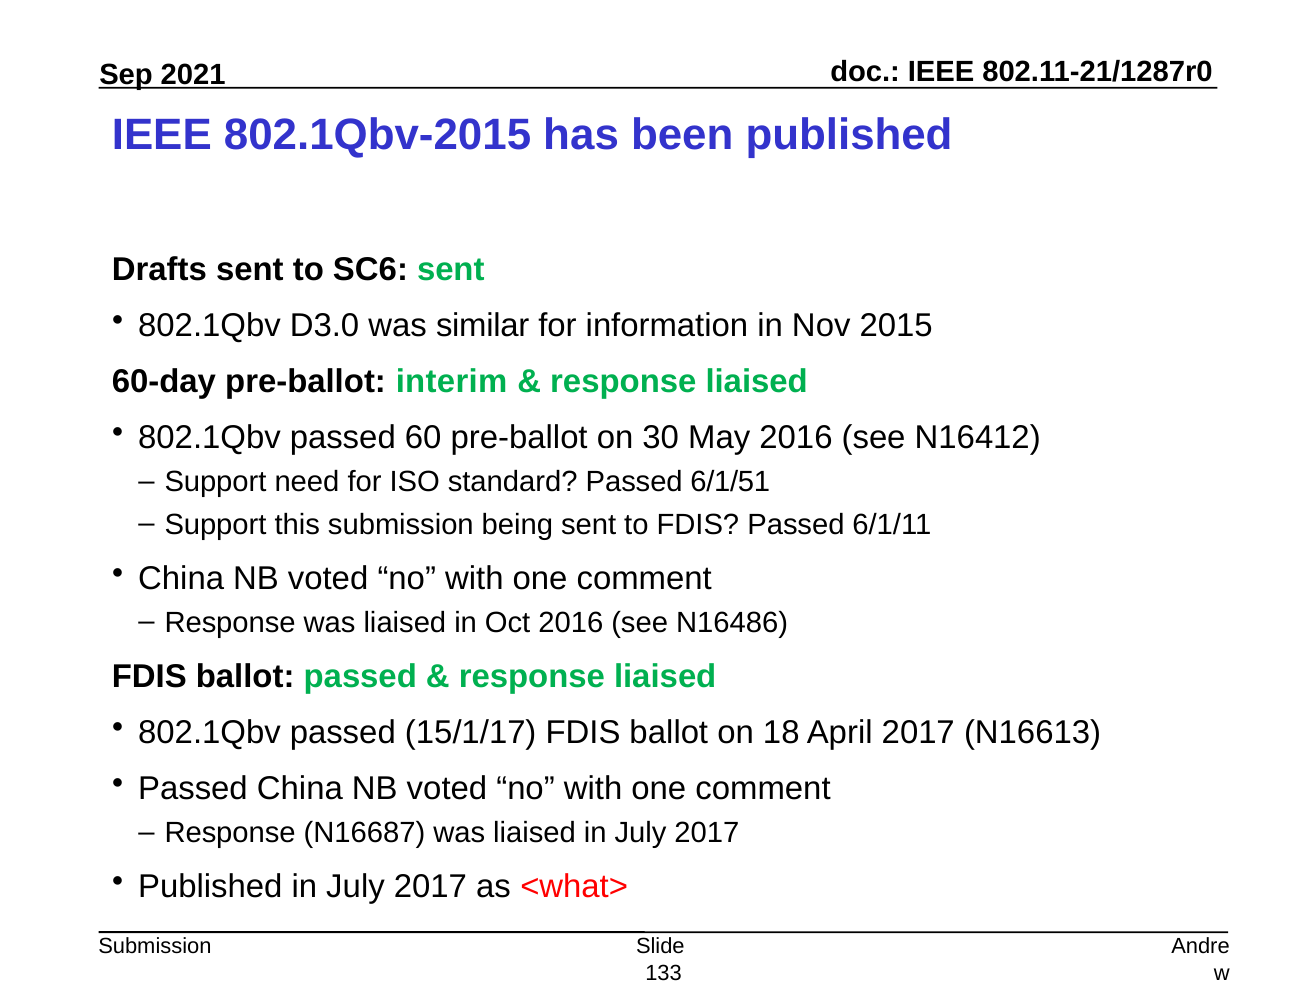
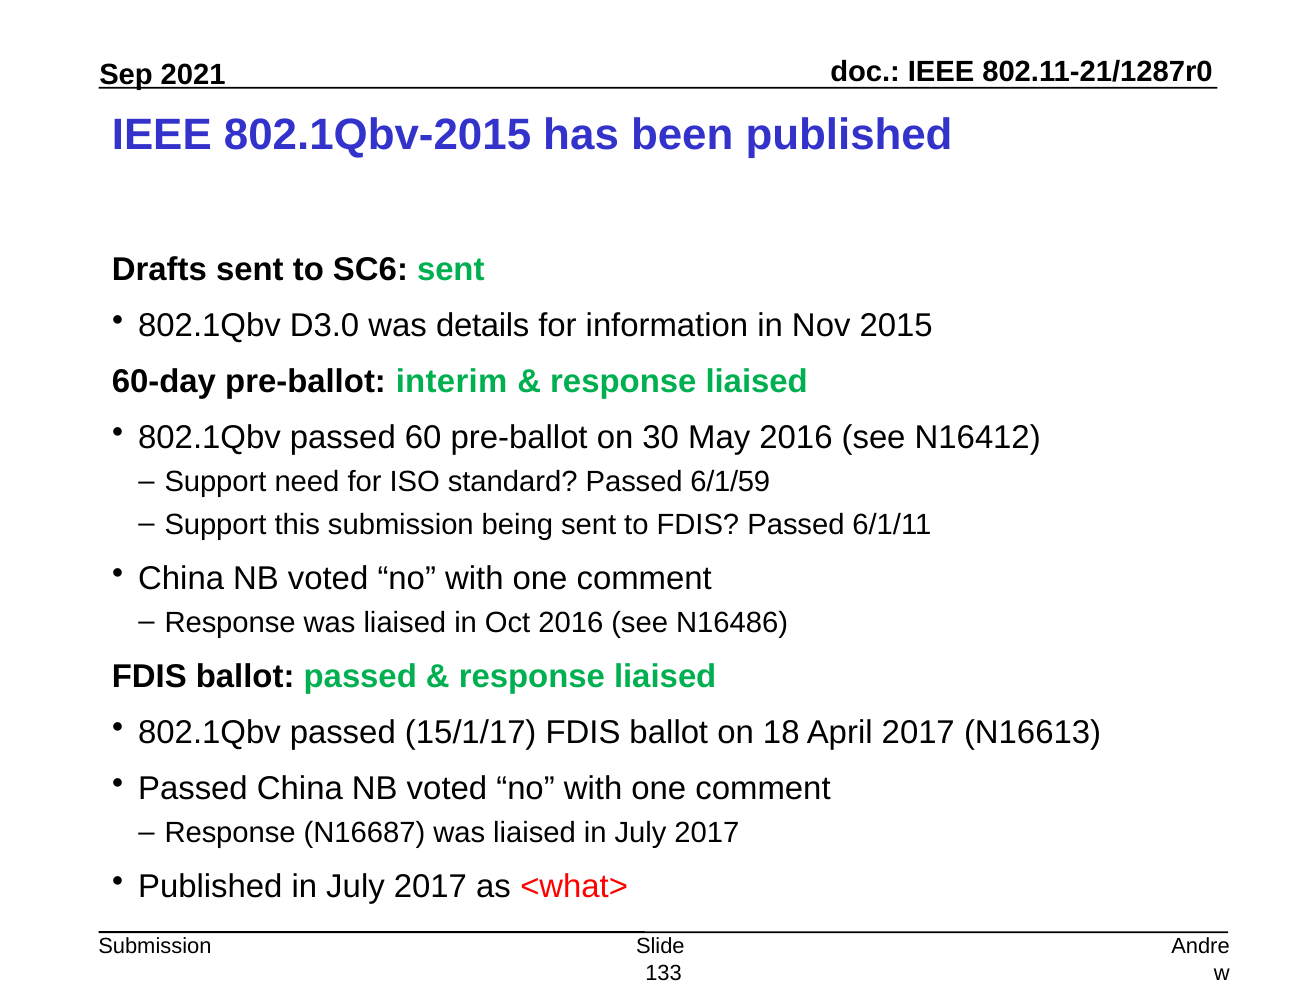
similar: similar -> details
6/1/51: 6/1/51 -> 6/1/59
